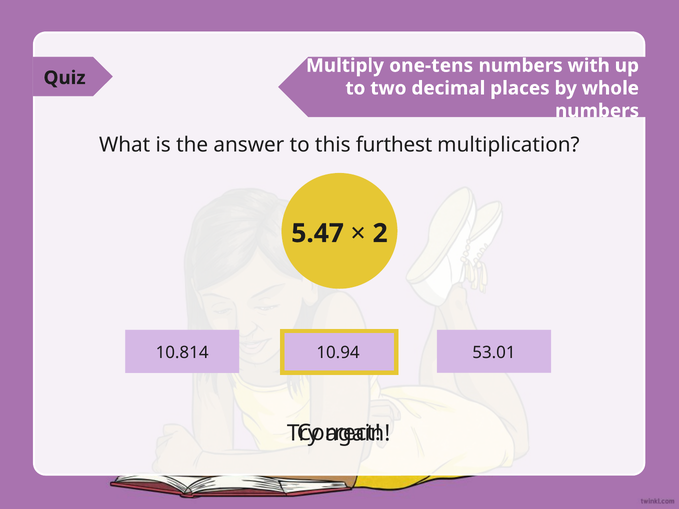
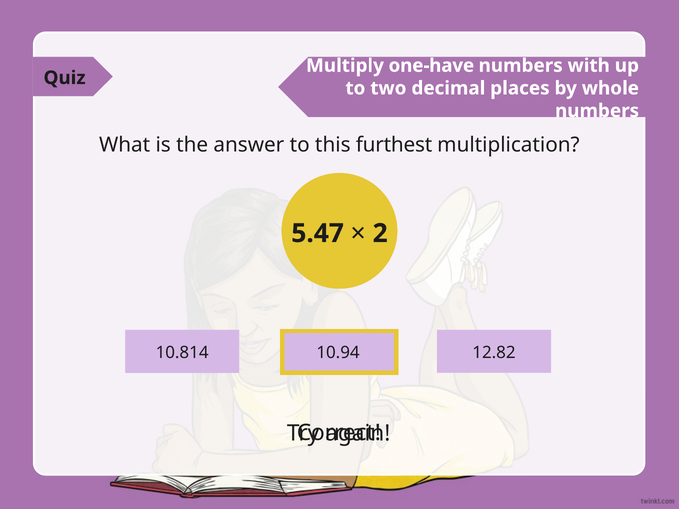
one-tens: one-tens -> one-have
53.01: 53.01 -> 12.82
